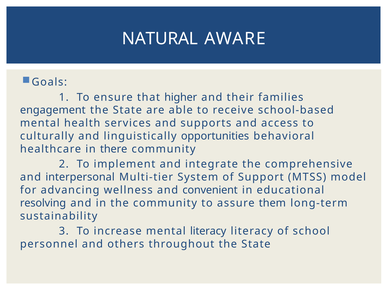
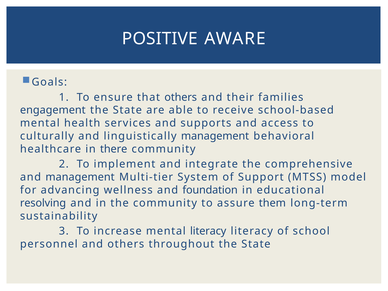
NATURAL: NATURAL -> POSITIVE
that higher: higher -> others
linguistically opportunities: opportunities -> management
and interpersonal: interpersonal -> management
convenient: convenient -> foundation
